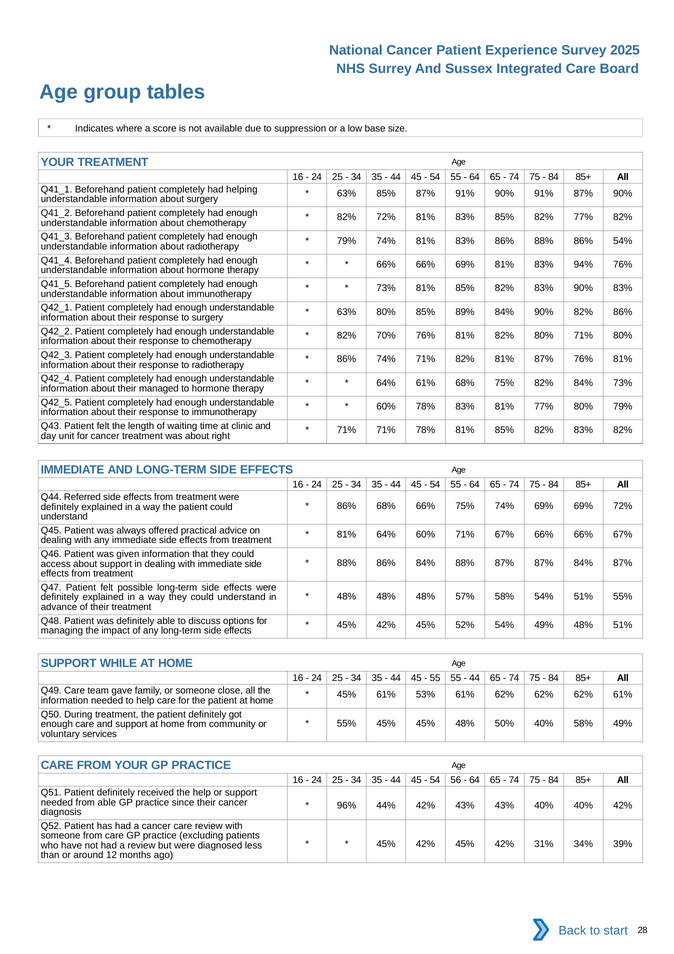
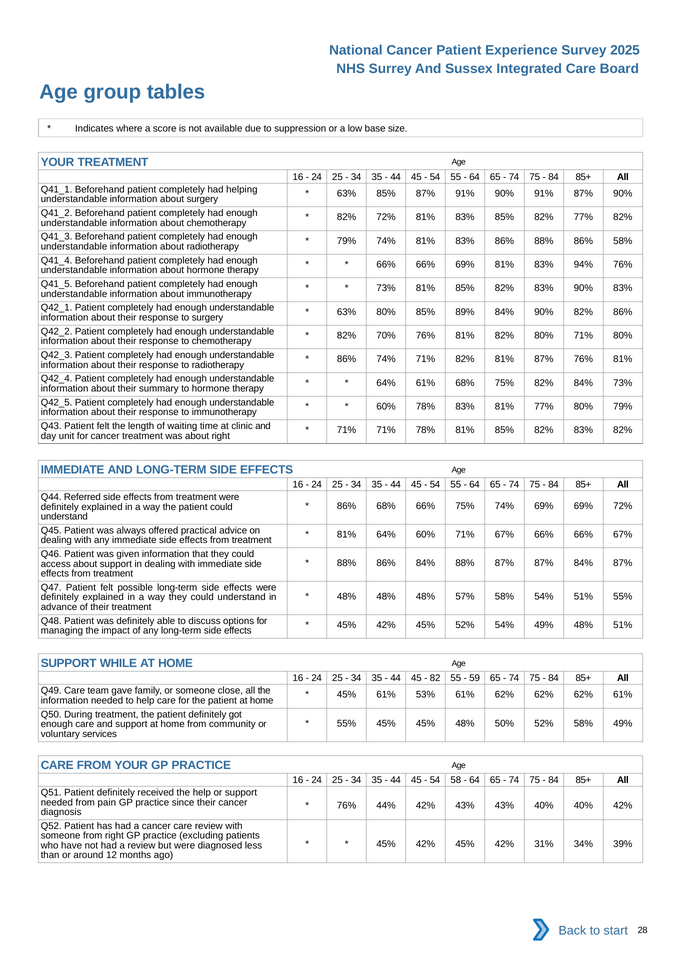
86% 54%: 54% -> 58%
managed: managed -> summary
55 at (435, 678): 55 -> 82
44 at (475, 678): 44 -> 59
50% 40%: 40% -> 52%
56: 56 -> 58
from able: able -> pain
96% at (347, 806): 96% -> 76%
from care: care -> right
